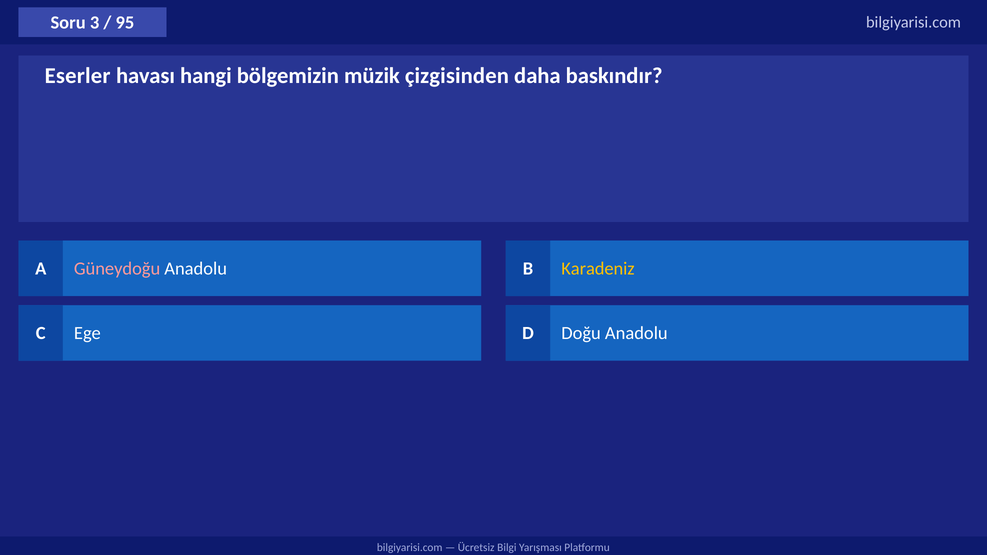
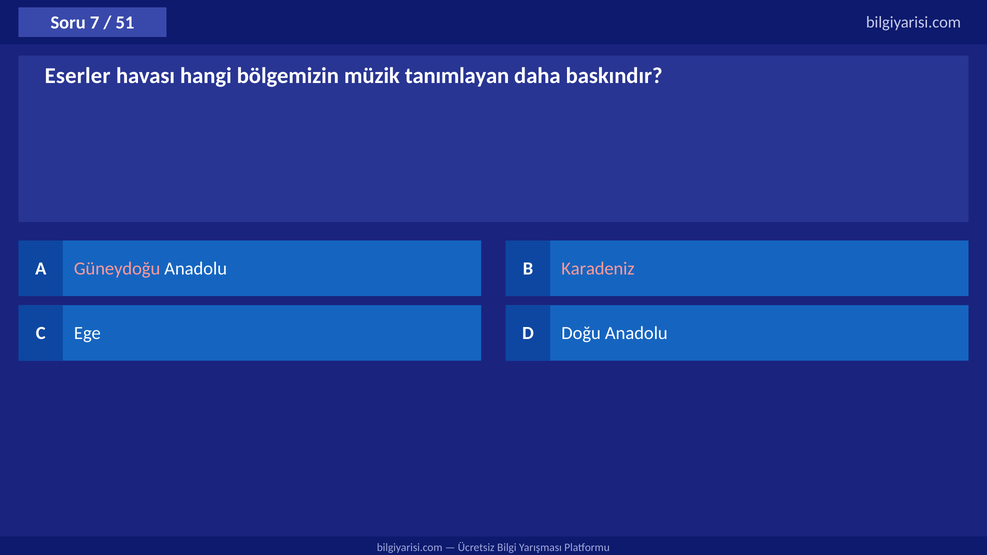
3: 3 -> 7
95: 95 -> 51
çizgisinden: çizgisinden -> tanımlayan
Karadeniz colour: yellow -> pink
